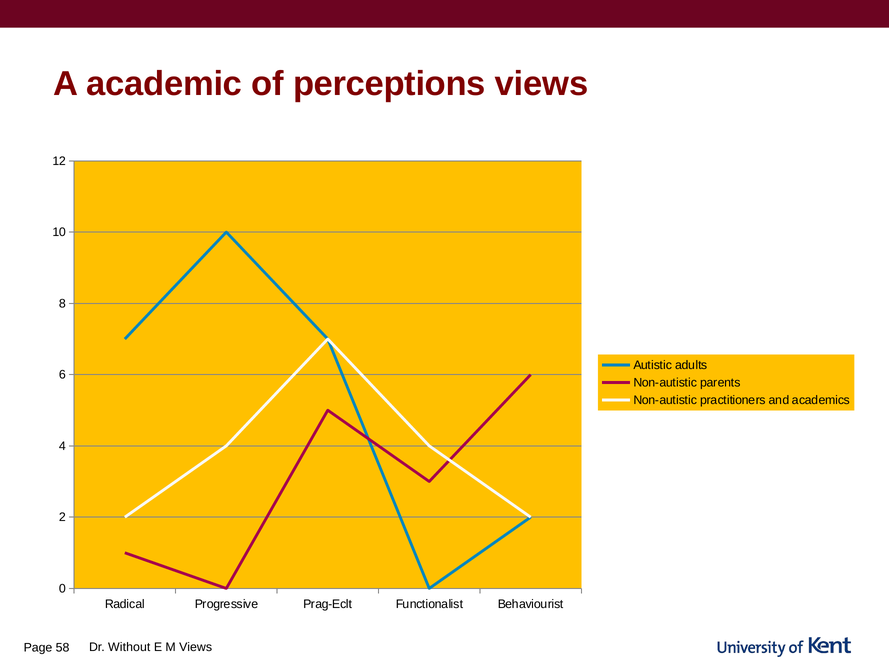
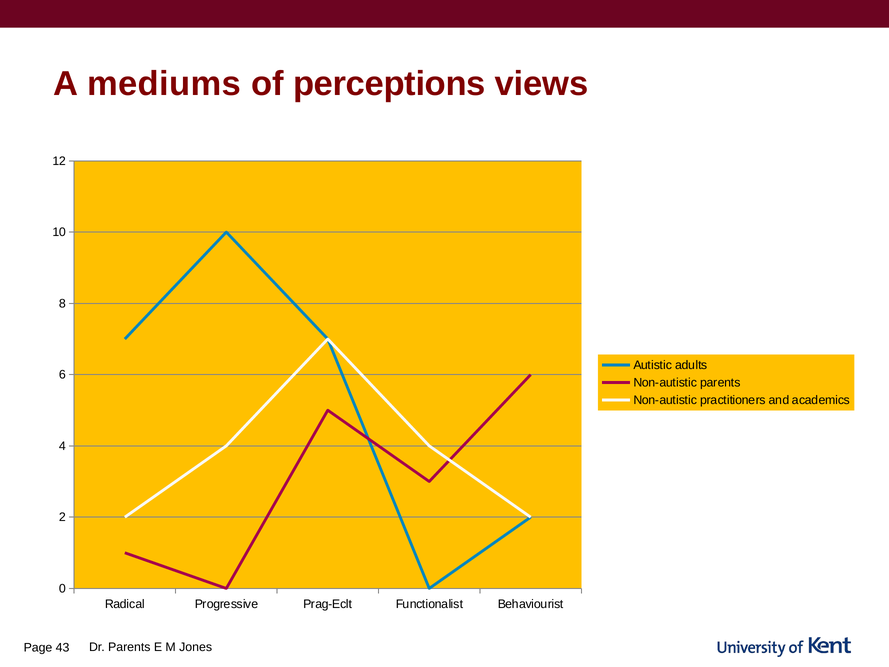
academic: academic -> mediums
Dr Without: Without -> Parents
M Views: Views -> Jones
58: 58 -> 43
